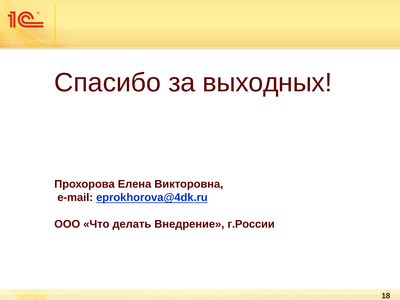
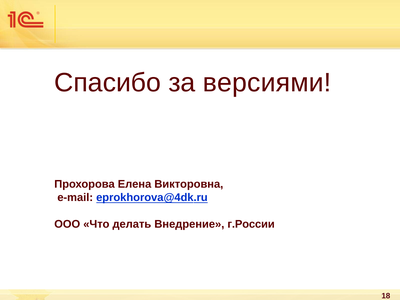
выходных: выходных -> версиями
